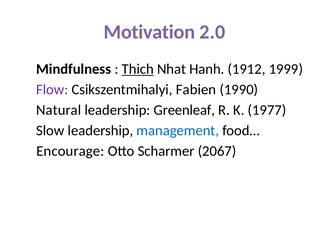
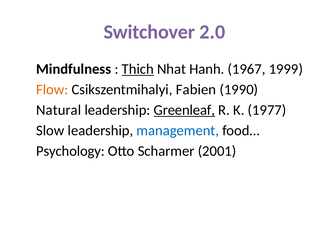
Motivation: Motivation -> Switchover
1912: 1912 -> 1967
Flow colour: purple -> orange
Greenleaf underline: none -> present
Encourage: Encourage -> Psychology
2067: 2067 -> 2001
